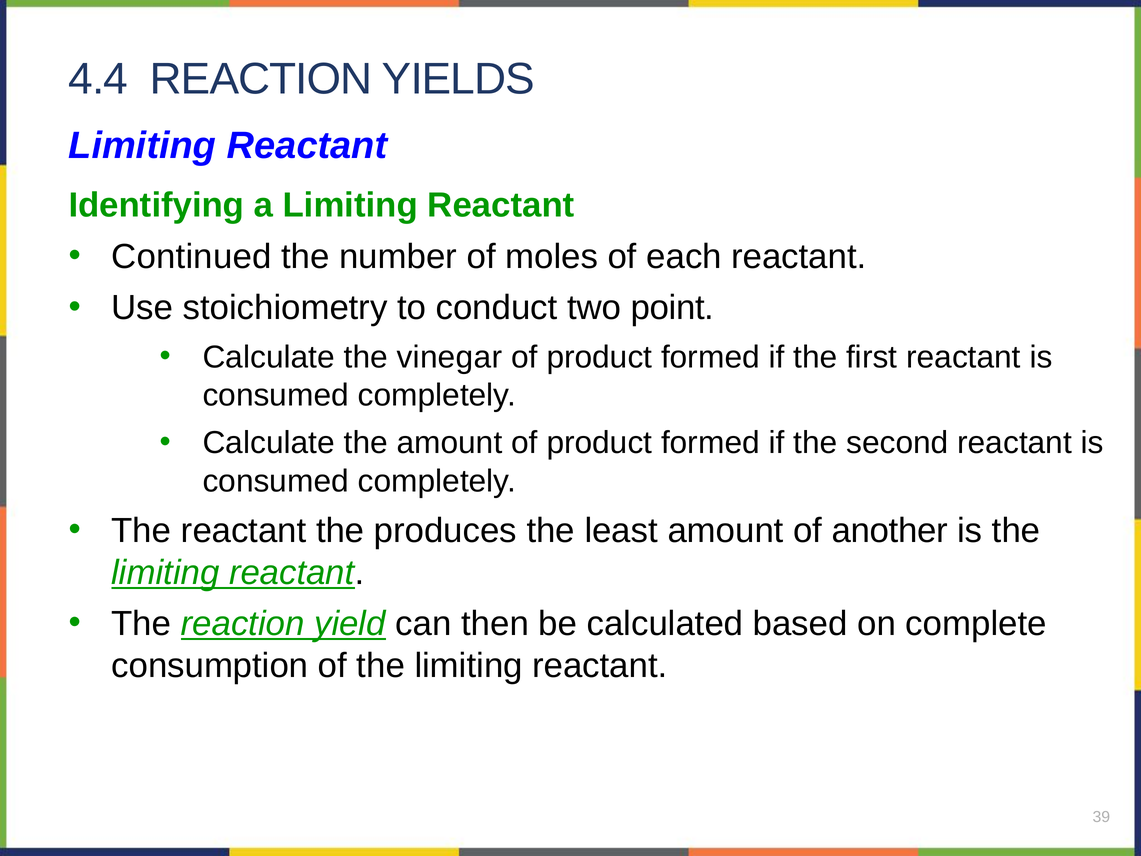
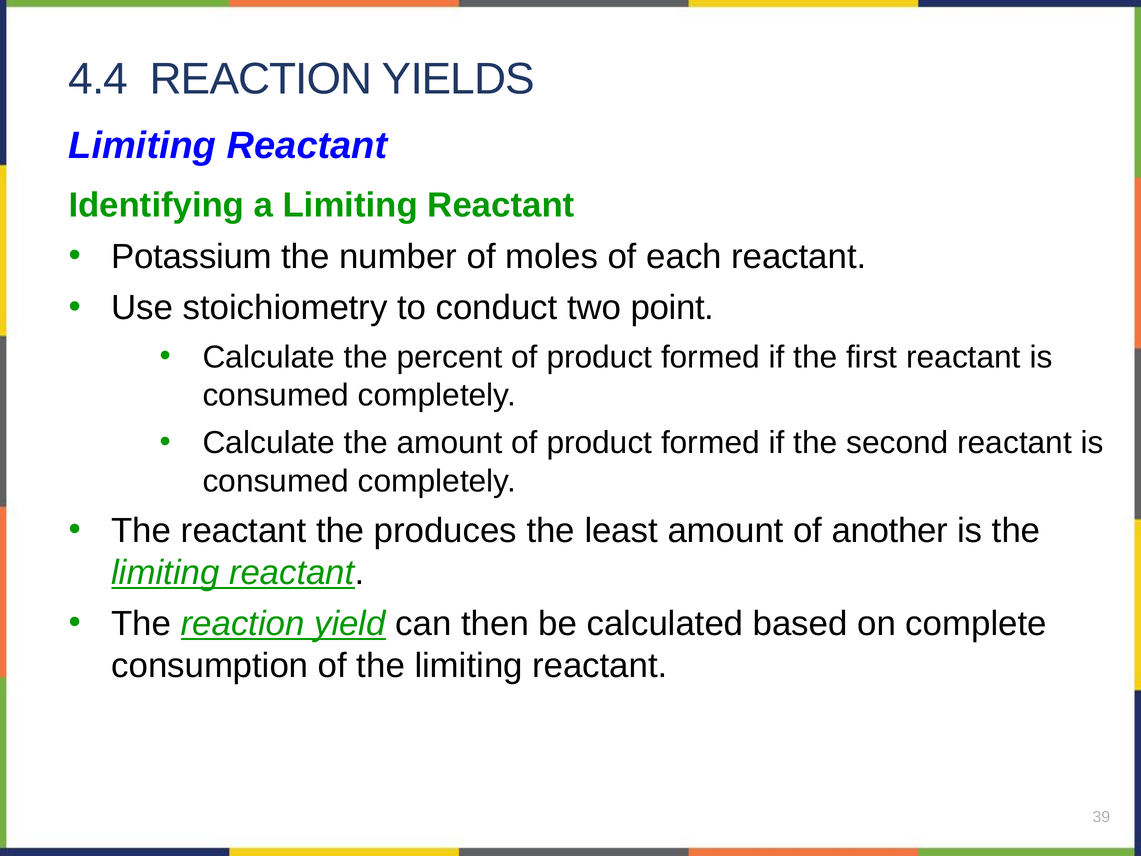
Continued: Continued -> Potassium
vinegar: vinegar -> percent
